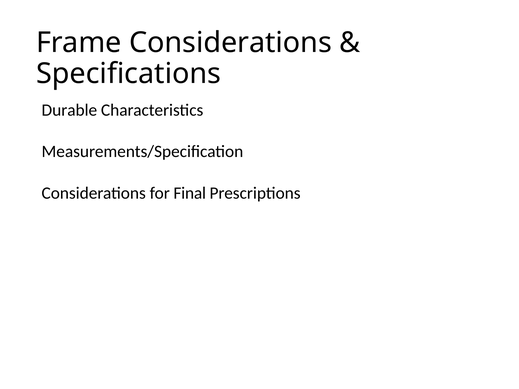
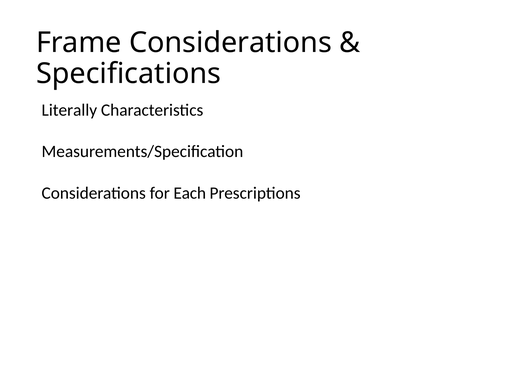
Durable: Durable -> Literally
Final: Final -> Each
